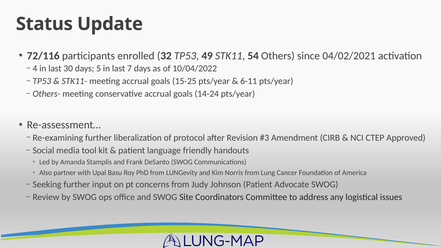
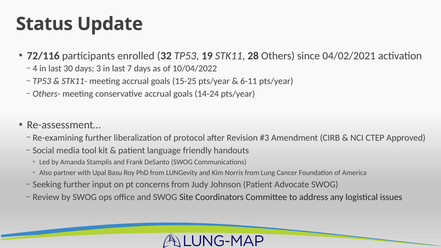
49: 49 -> 19
54: 54 -> 28
5: 5 -> 3
